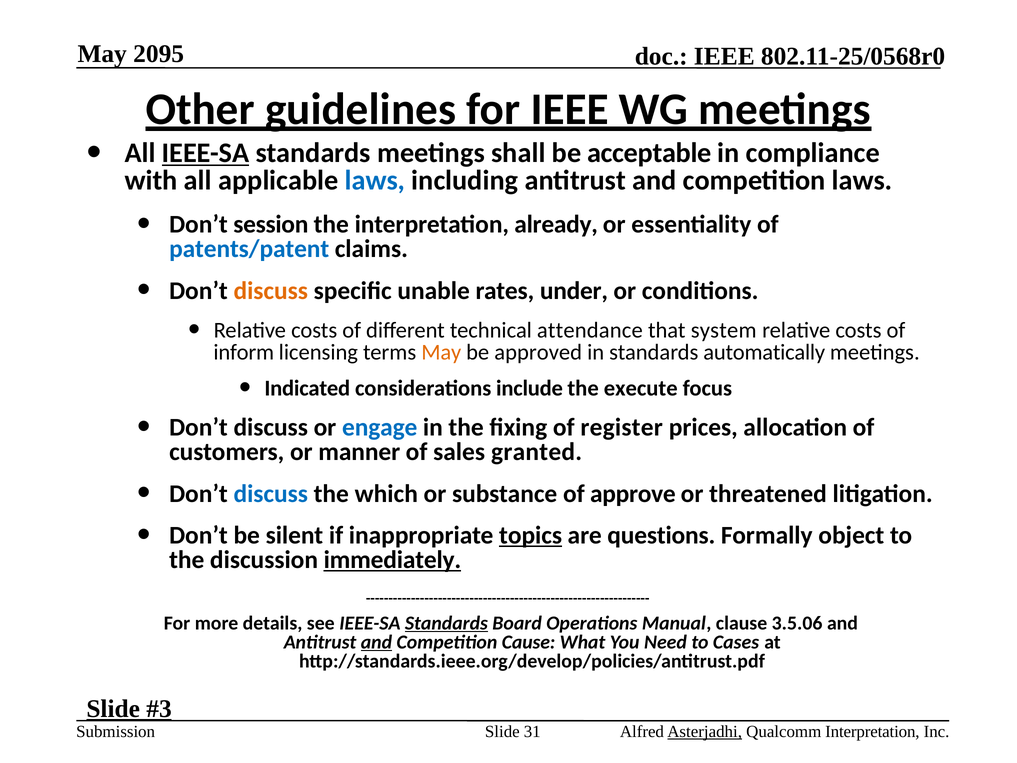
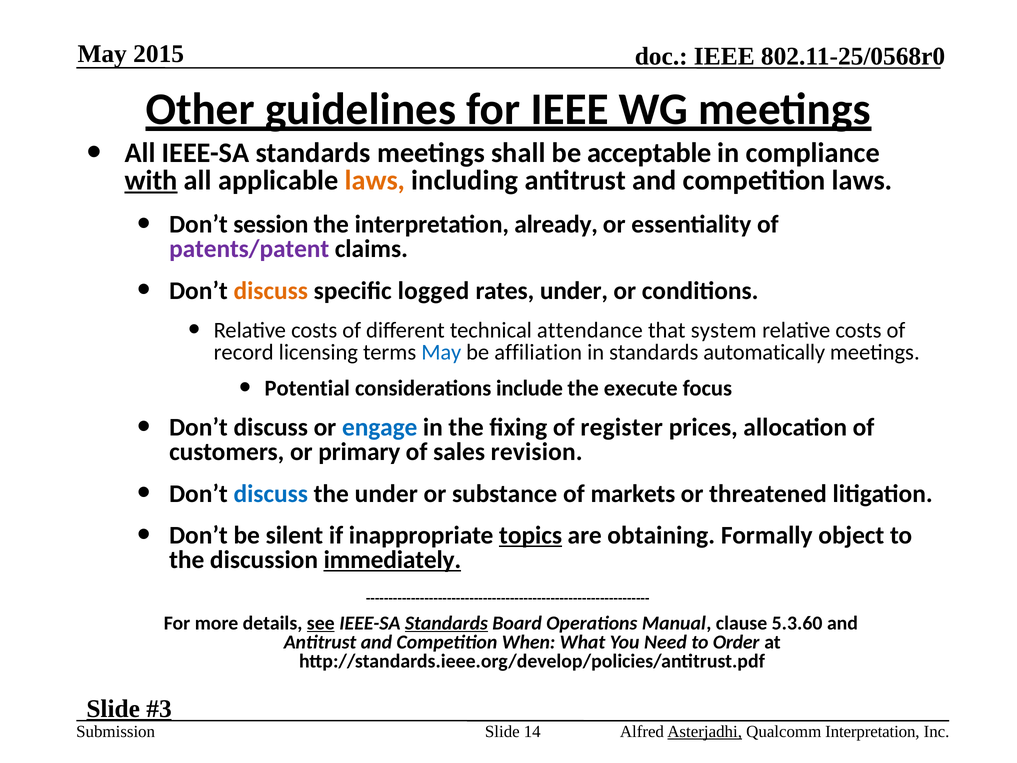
2095: 2095 -> 2015
IEEE-SA at (206, 153) underline: present -> none
with underline: none -> present
laws at (375, 180) colour: blue -> orange
patents/patent colour: blue -> purple
unable: unable -> logged
inform: inform -> record
May at (441, 352) colour: orange -> blue
approved: approved -> affiliation
Indicated: Indicated -> Potential
manner: manner -> primary
granted: granted -> revision
the which: which -> under
approve: approve -> markets
questions: questions -> obtaining
see underline: none -> present
3.5.06: 3.5.06 -> 5.3.60
and at (376, 642) underline: present -> none
Cause: Cause -> When
Cases: Cases -> Order
31: 31 -> 14
